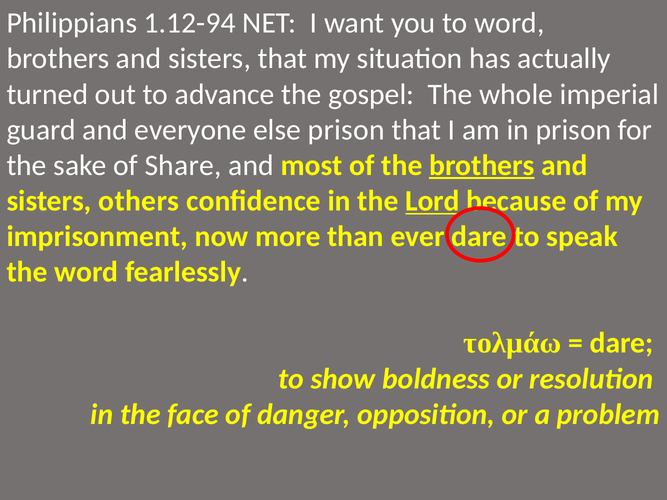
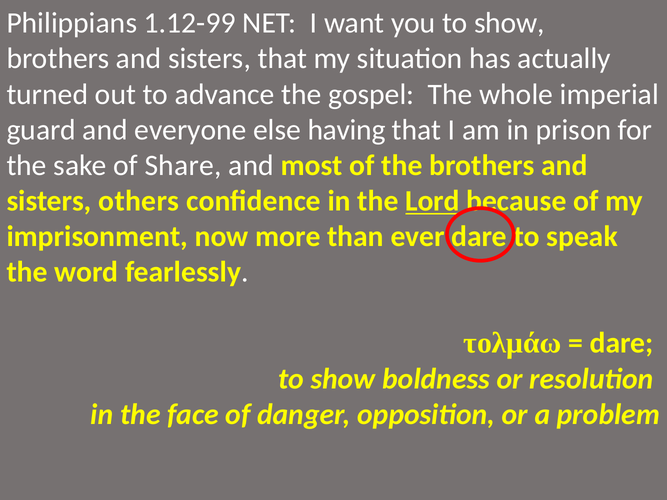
1.12-94: 1.12-94 -> 1.12-99
you to word: word -> show
else prison: prison -> having
brothers at (482, 165) underline: present -> none
